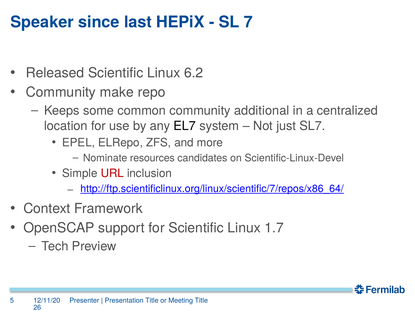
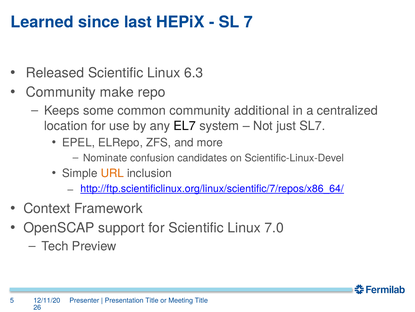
Speaker: Speaker -> Learned
6.2: 6.2 -> 6.3
resources: resources -> confusion
URL colour: red -> orange
1.7: 1.7 -> 7.0
